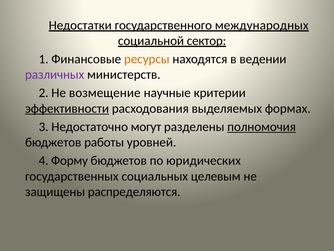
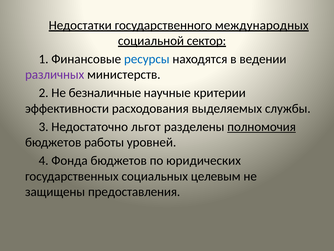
ресурсы colour: orange -> blue
возмещение: возмещение -> безналичные
эффективности underline: present -> none
формах: формах -> службы
могут: могут -> льгот
Форму: Форму -> Фонда
распределяются: распределяются -> предоставления
